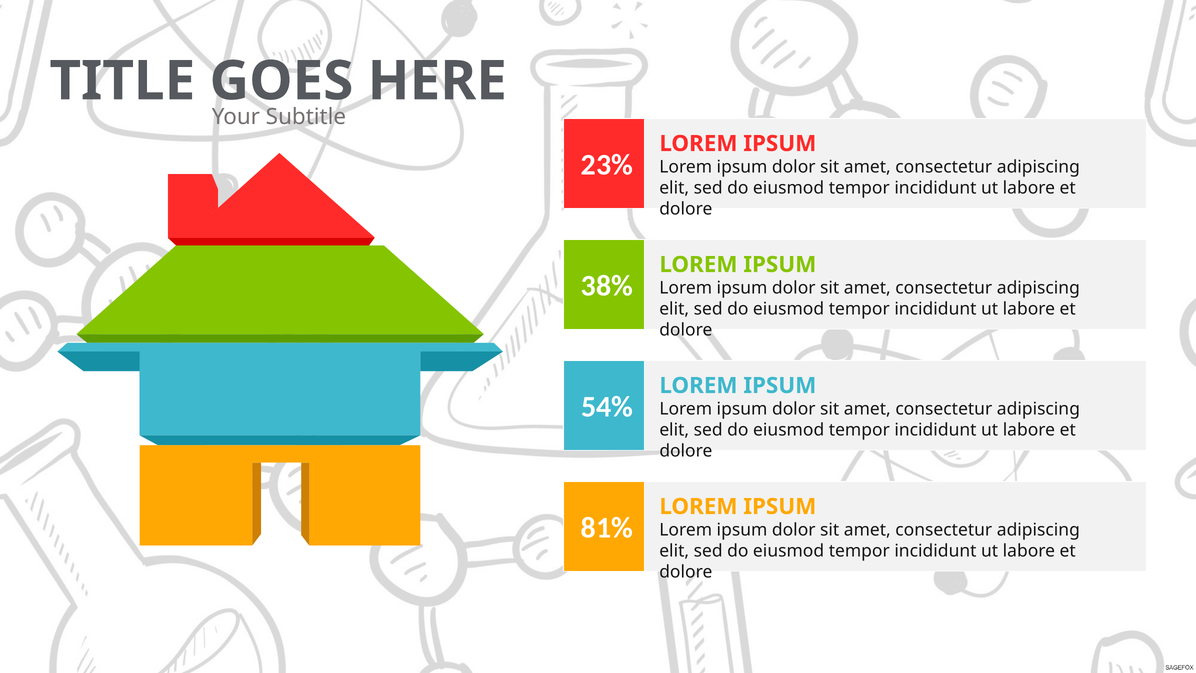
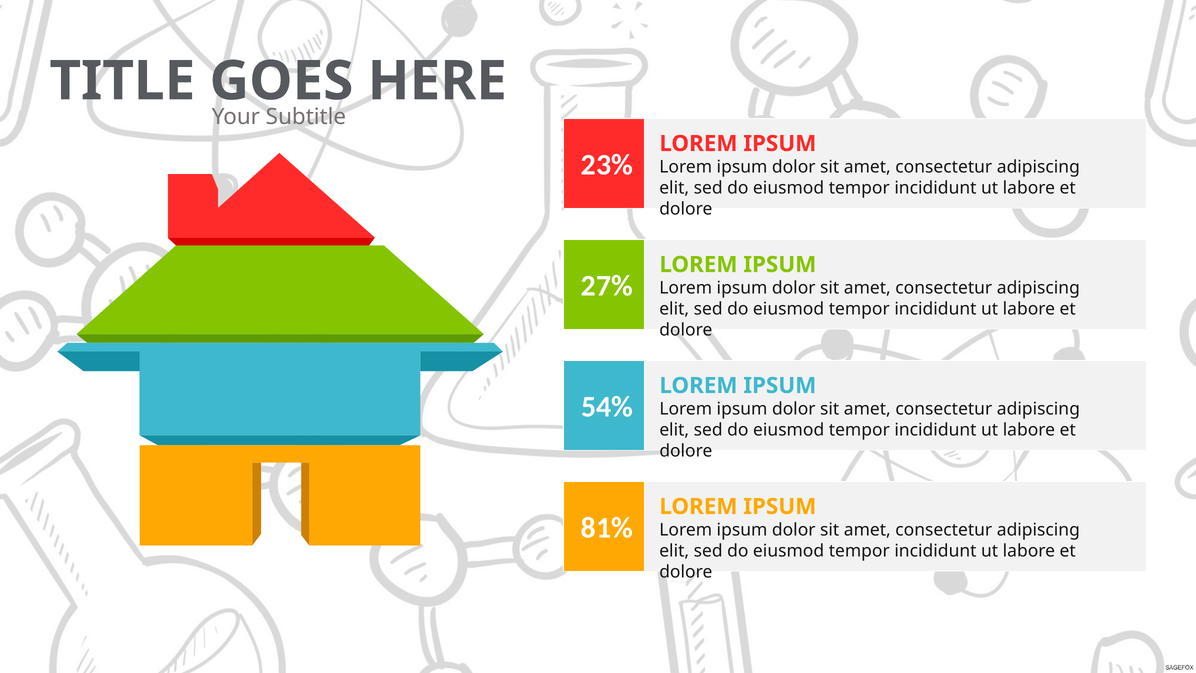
38%: 38% -> 27%
